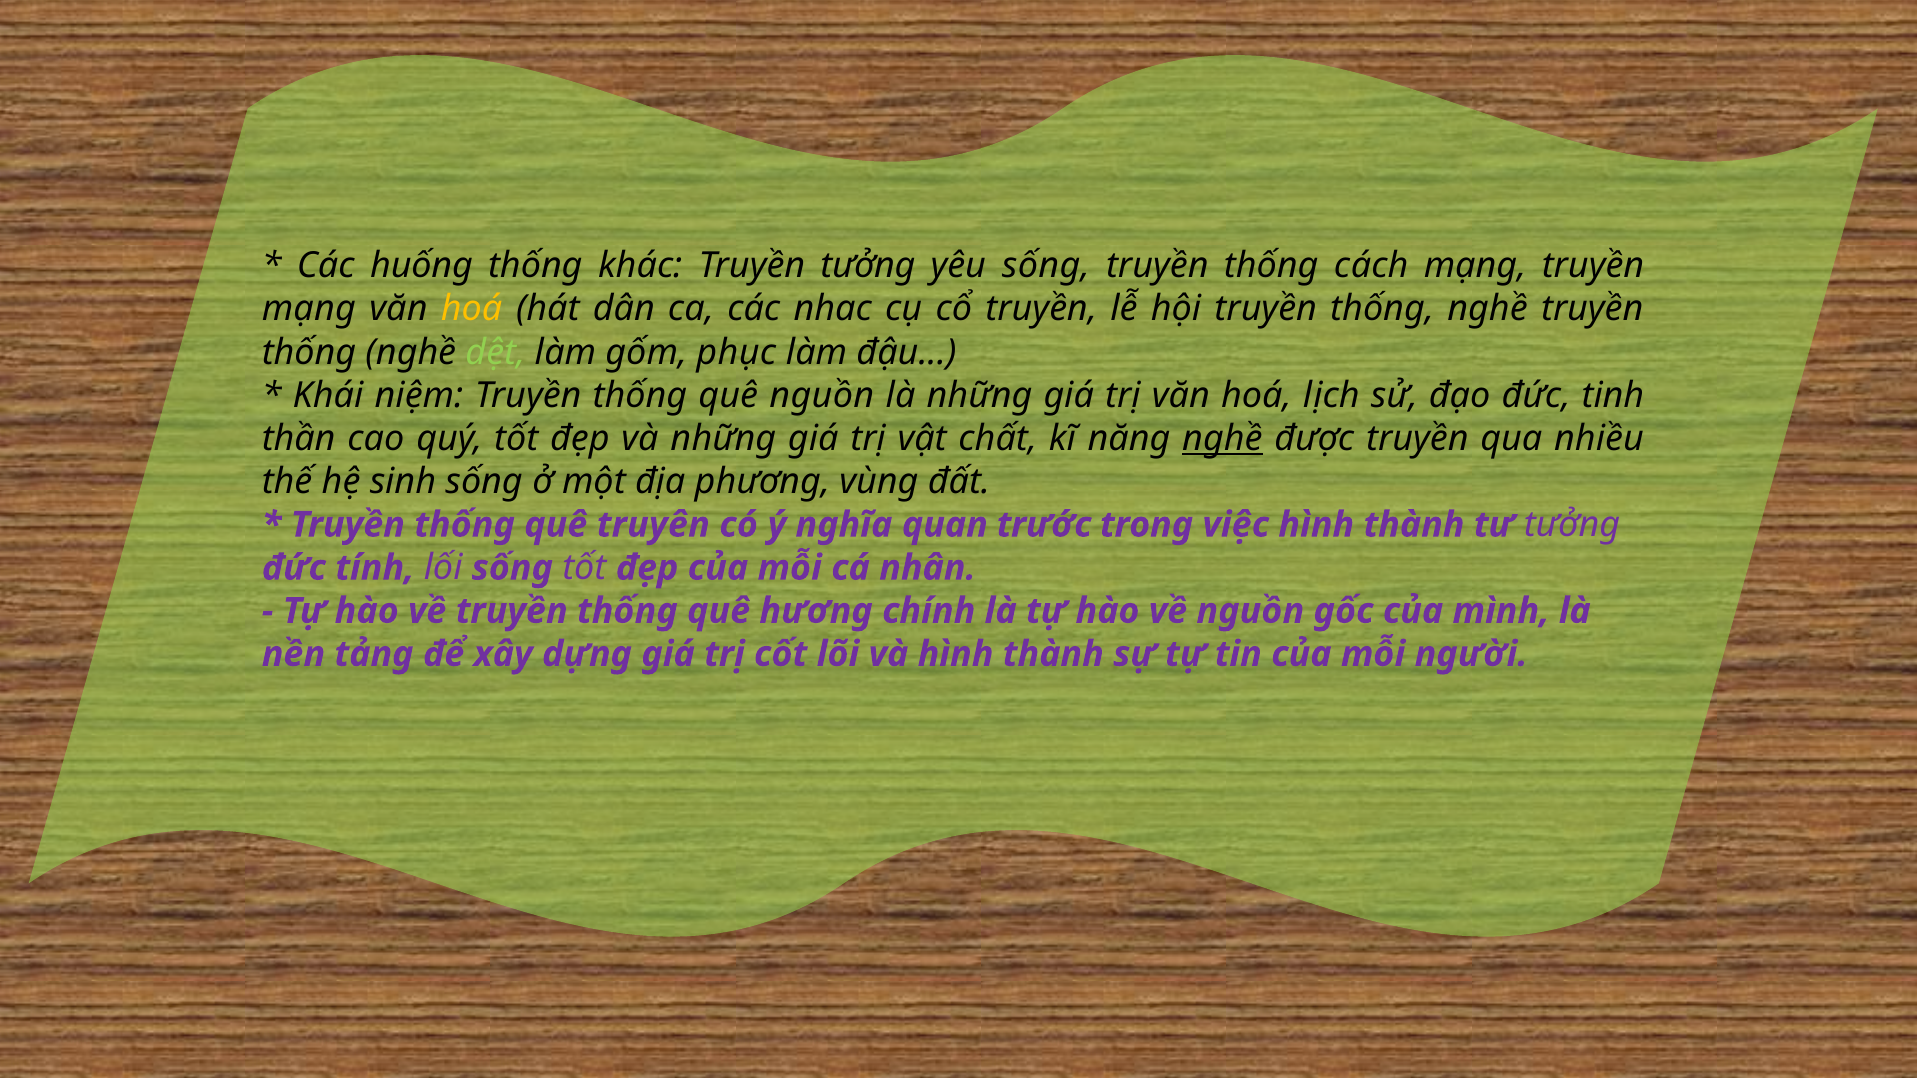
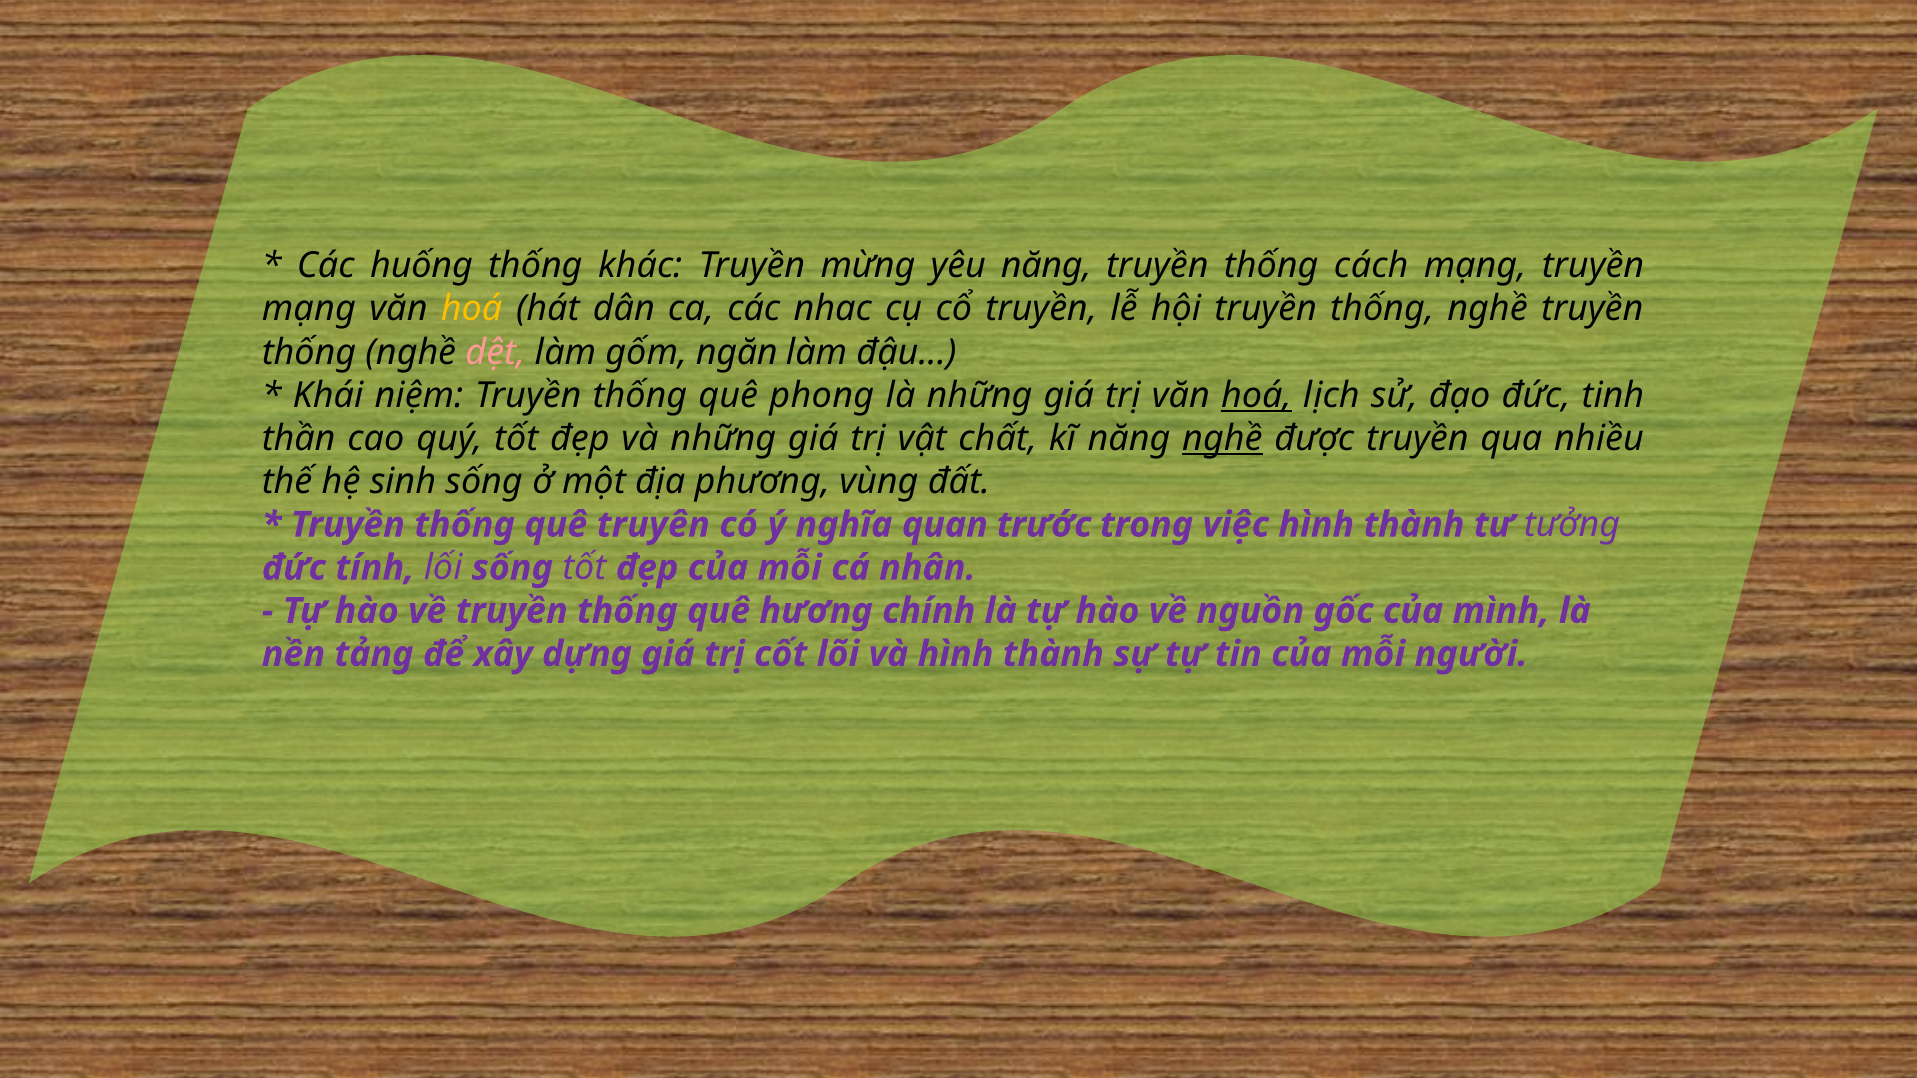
Truyền tưởng: tưởng -> mừng
yêu sống: sống -> năng
dệt colour: light green -> pink
phục: phục -> ngăn
nguồn: nguồn -> phong
hoá at (1256, 395) underline: none -> present
